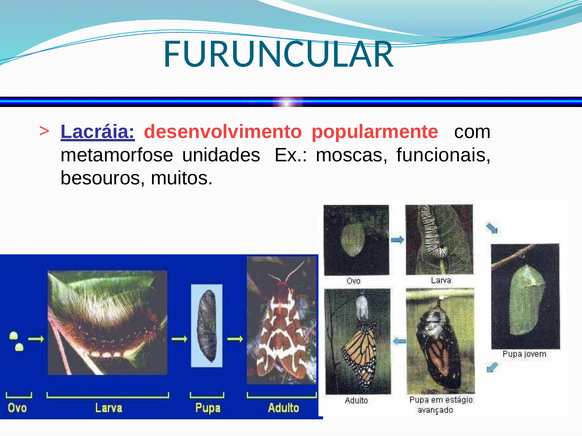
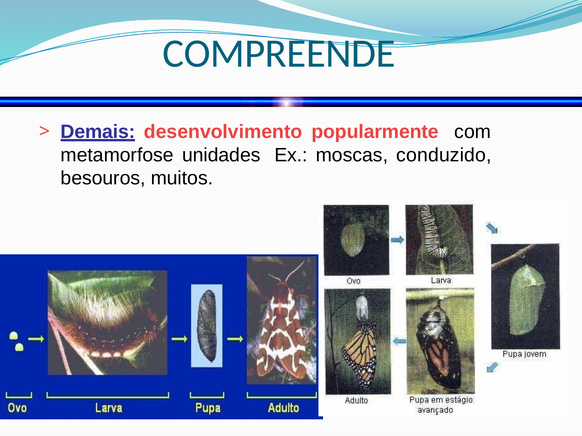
FURUNCULAR: FURUNCULAR -> COMPREENDE
Lacráia: Lacráia -> Demais
funcionais: funcionais -> conduzido
